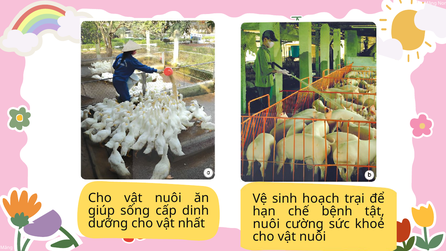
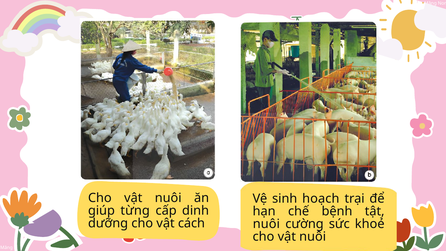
sống: sống -> từng
nhất: nhất -> cách
